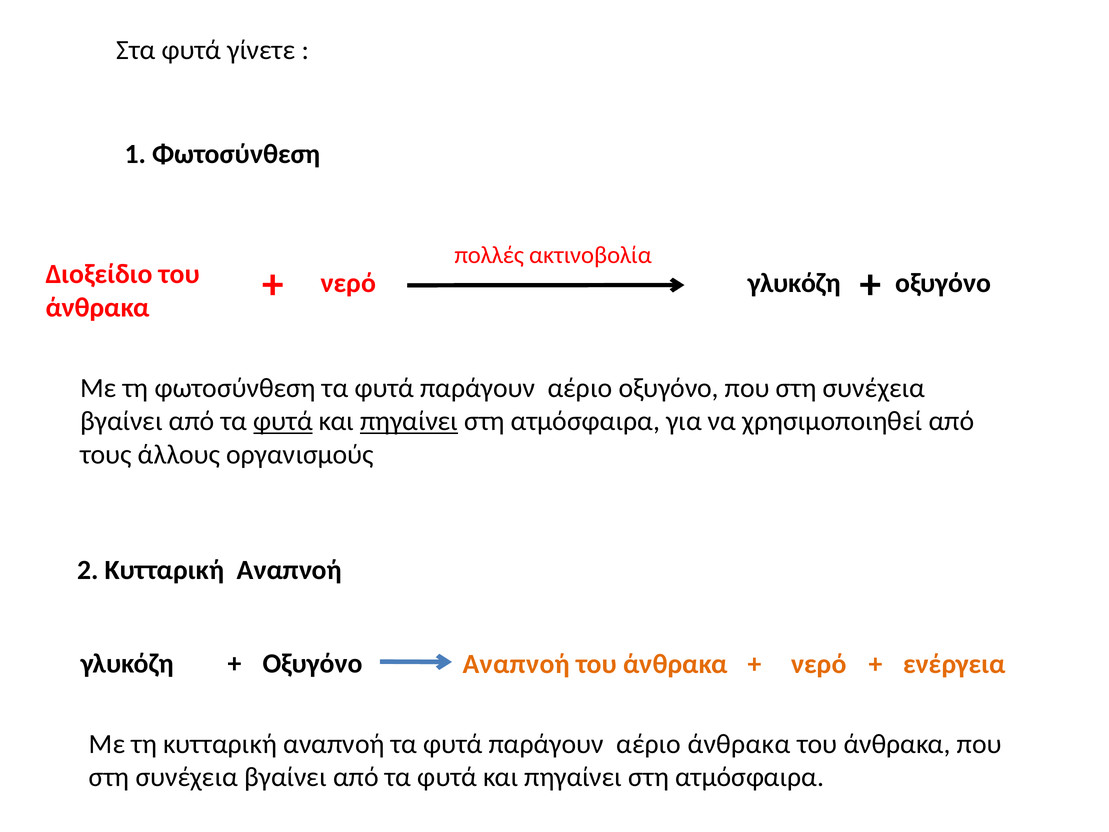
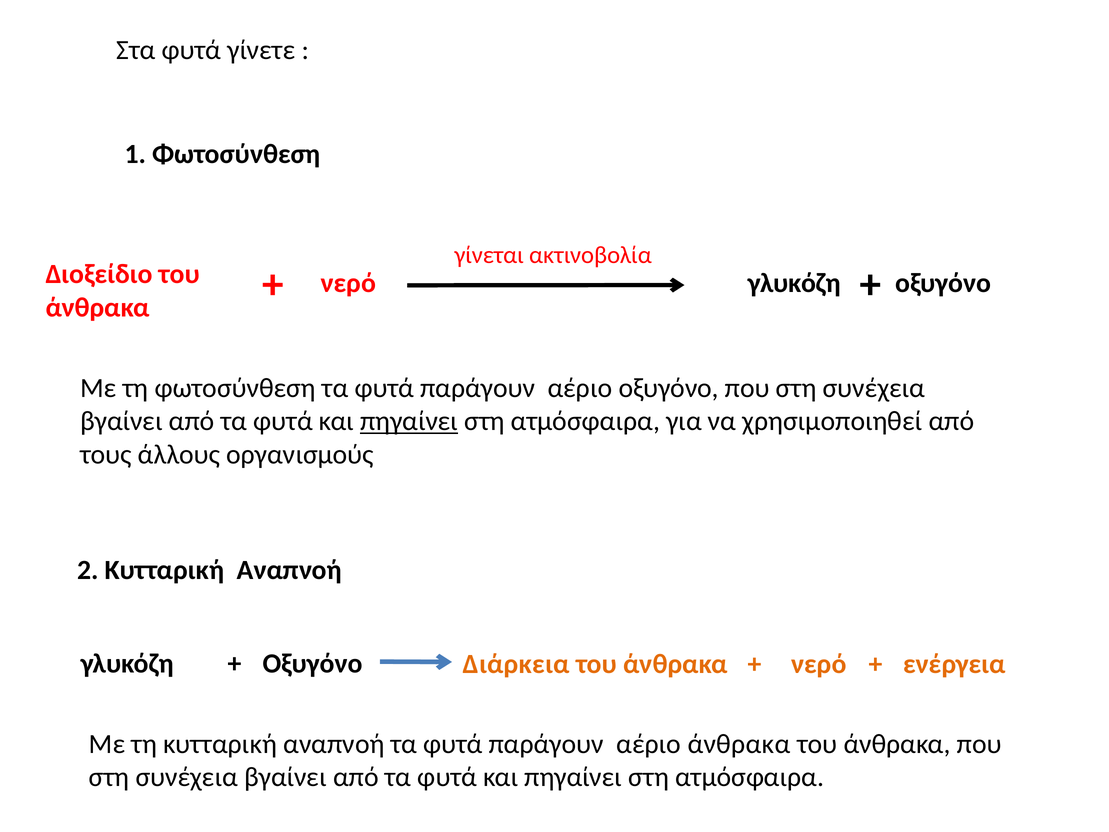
πολλές: πολλές -> γίνεται
φυτά at (283, 421) underline: present -> none
γλυκόζη Αναπνοή: Αναπνοή -> Διάρκεια
